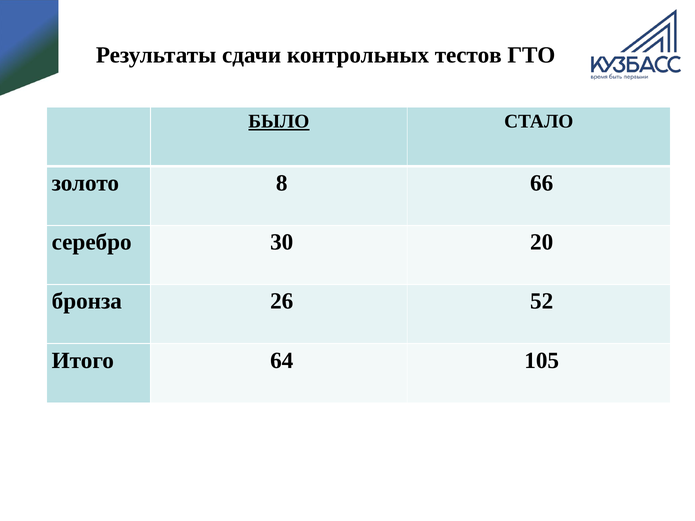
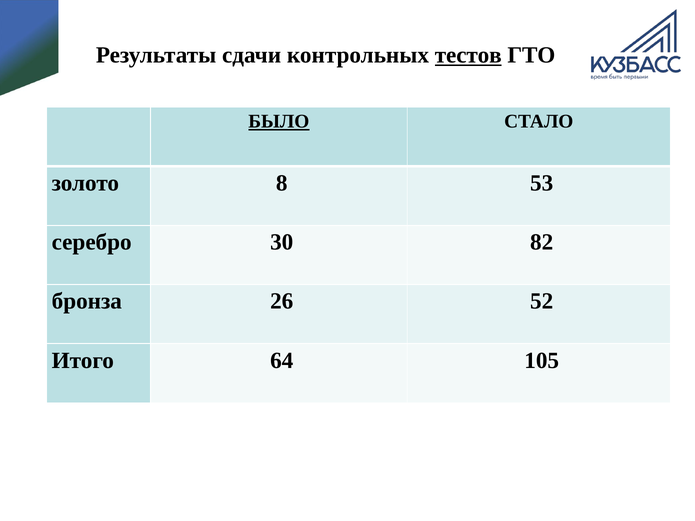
тестов underline: none -> present
66: 66 -> 53
20: 20 -> 82
